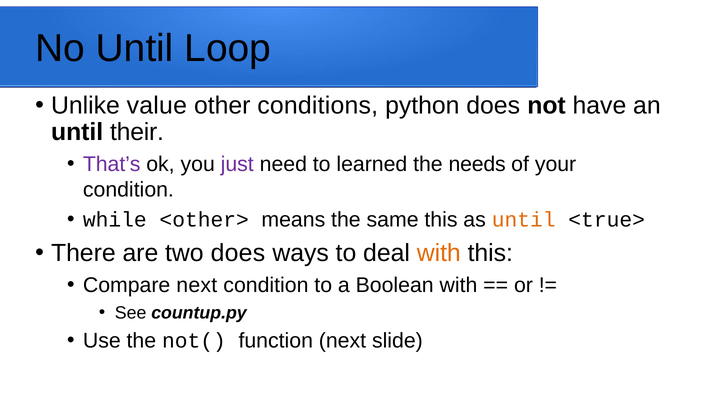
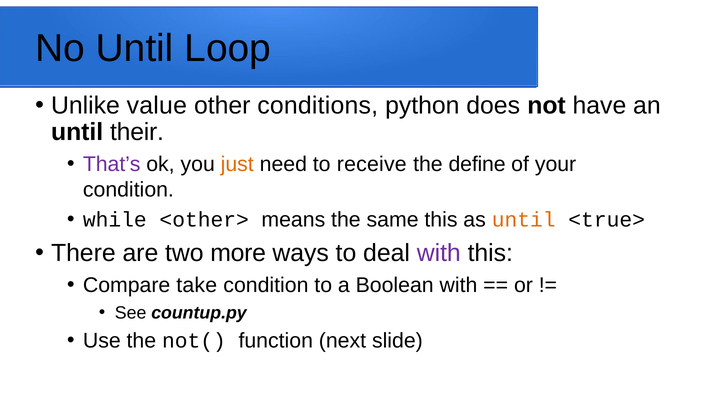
just colour: purple -> orange
learned: learned -> receive
needs: needs -> define
two does: does -> more
with at (439, 253) colour: orange -> purple
Compare next: next -> take
